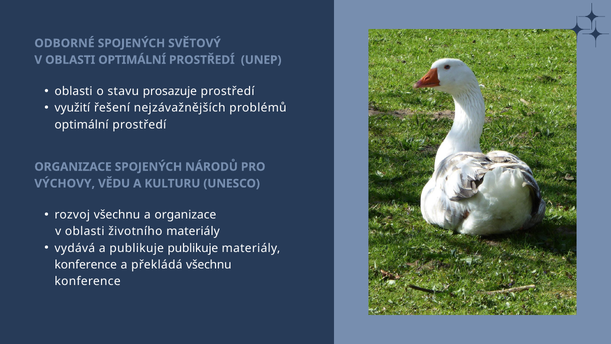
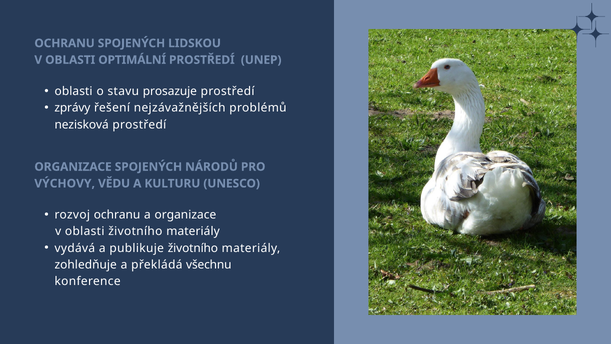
ODBORNÉ at (64, 43): ODBORNÉ -> OCHRANU
SVĚTOVÝ: SVĚTOVÝ -> LIDSKOU
využití: využití -> zprávy
optimální at (82, 125): optimální -> nezisková
rozvoj všechnu: všechnu -> ochranu
publikuje publikuje: publikuje -> životního
konference at (86, 265): konference -> zohledňuje
